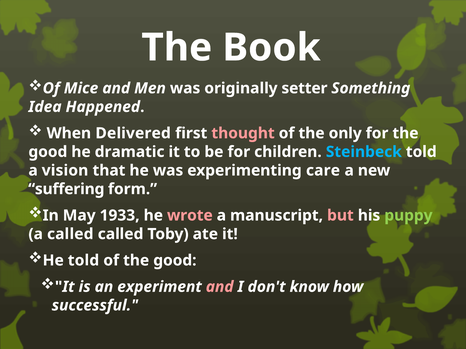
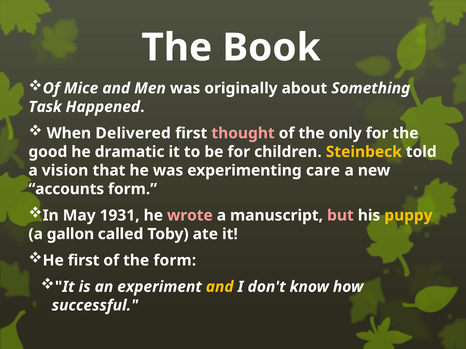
setter: setter -> about
Idea: Idea -> Task
Steinbeck colour: light blue -> yellow
suffering: suffering -> accounts
1933: 1933 -> 1931
puppy colour: light green -> yellow
a called: called -> gallon
He told: told -> first
of the good: good -> form
and at (220, 287) colour: pink -> yellow
